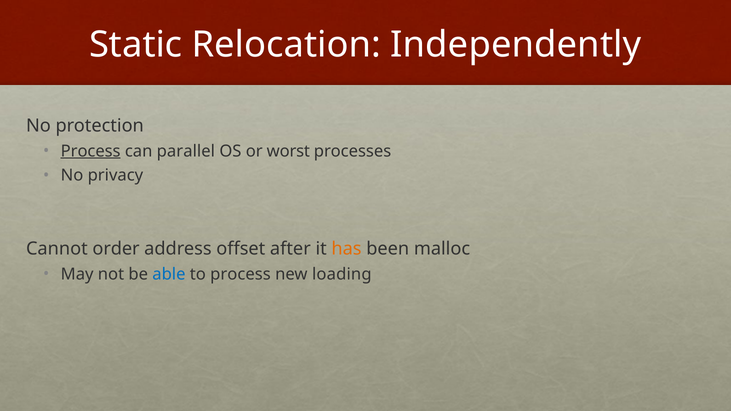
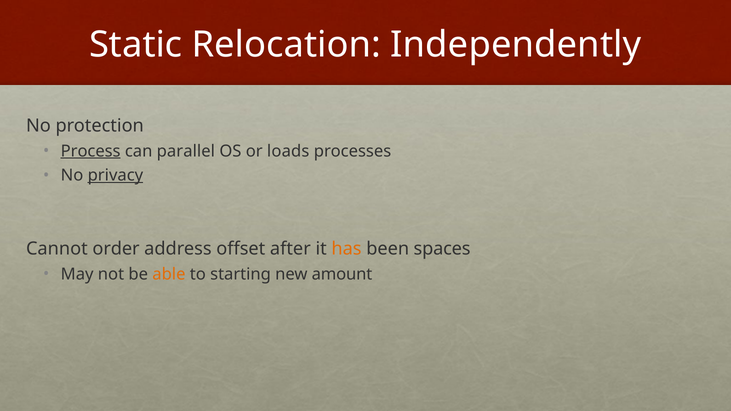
worst: worst -> loads
privacy underline: none -> present
malloc: malloc -> spaces
able colour: blue -> orange
to process: process -> starting
loading: loading -> amount
